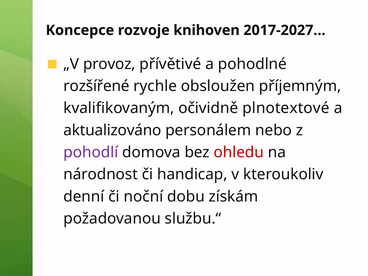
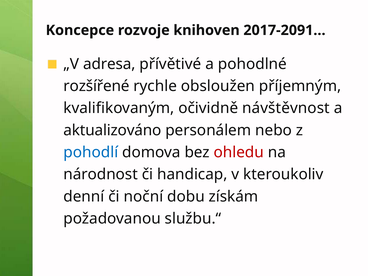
2017-2027…: 2017-2027… -> 2017-2091…
provoz: provoz -> adresa
plnotextové: plnotextové -> návštěvnost
pohodlí colour: purple -> blue
